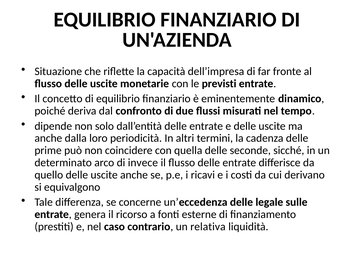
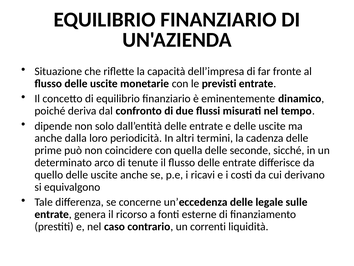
invece: invece -> tenute
relativa: relativa -> correnti
